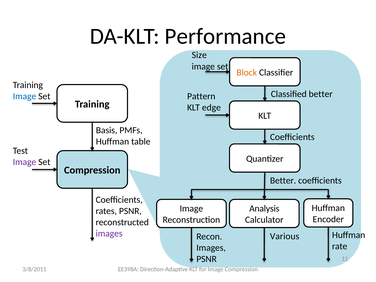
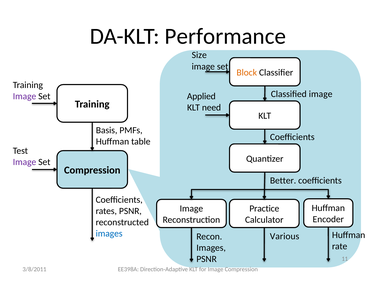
Classified better: better -> image
Image at (25, 96) colour: blue -> purple
Pattern: Pattern -> Applied
edge: edge -> need
Analysis: Analysis -> Practice
images at (109, 234) colour: purple -> blue
